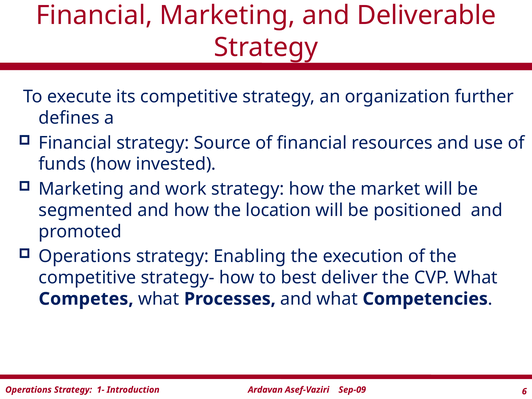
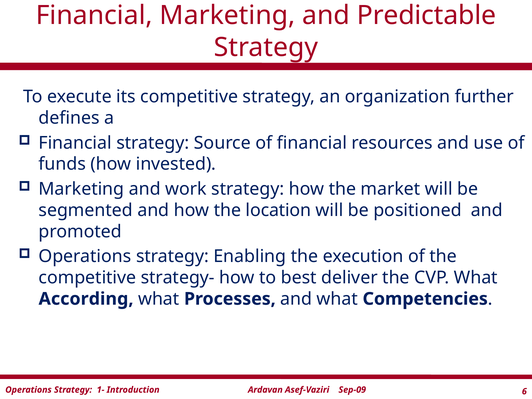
Deliverable: Deliverable -> Predictable
Competes: Competes -> According
